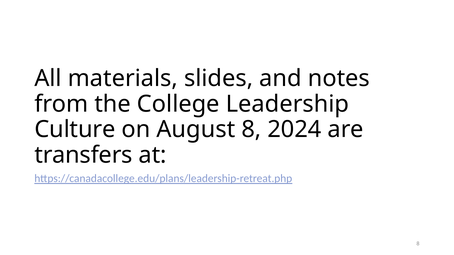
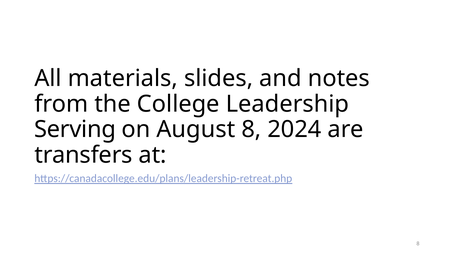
Culture: Culture -> Serving
